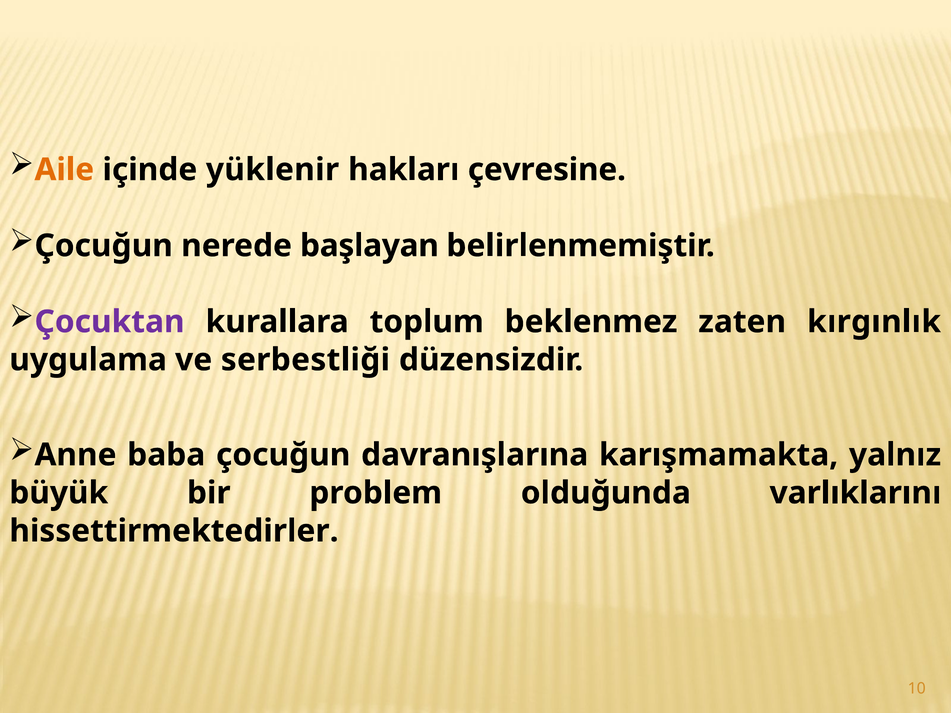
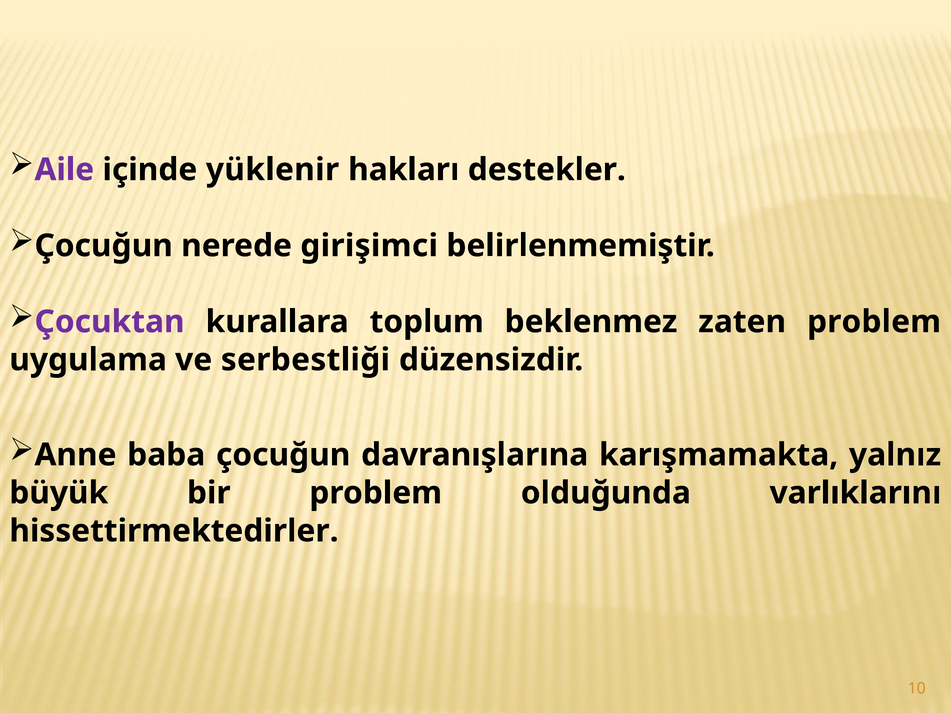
Aile colour: orange -> purple
çevresine: çevresine -> destekler
başlayan: başlayan -> girişimci
zaten kırgınlık: kırgınlık -> problem
